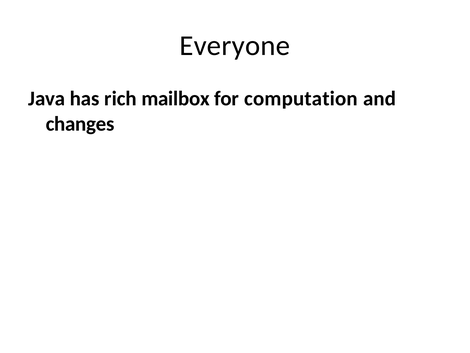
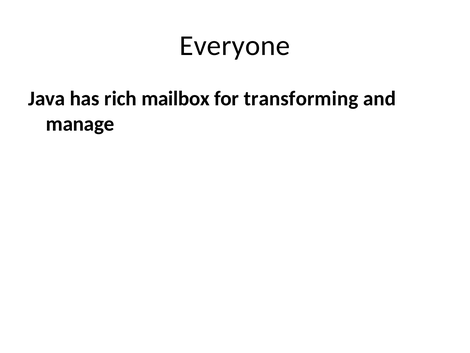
computation: computation -> transforming
changes: changes -> manage
